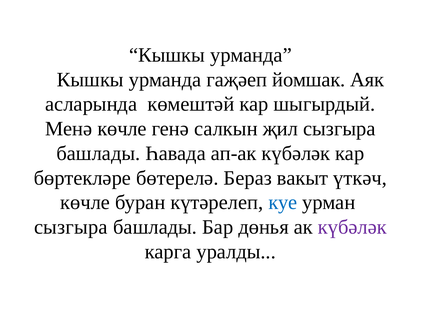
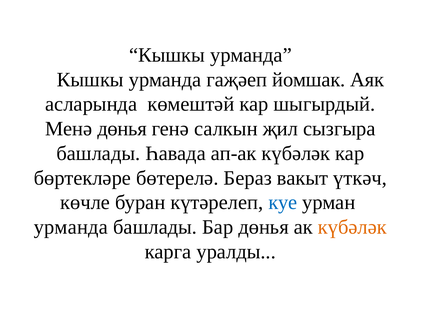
Менә көчле: көчле -> дөнья
сызгыра at (71, 227): сызгыра -> урманда
күбәләк at (352, 227) colour: purple -> orange
